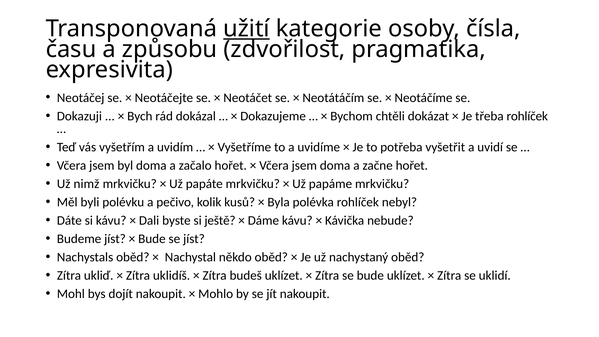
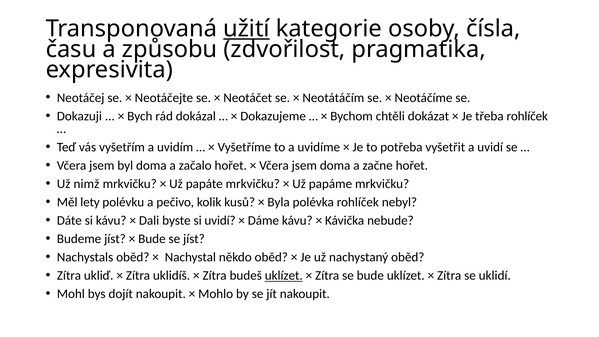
byli: byli -> lety
si ještě: ještě -> uvidí
uklízet at (284, 276) underline: none -> present
